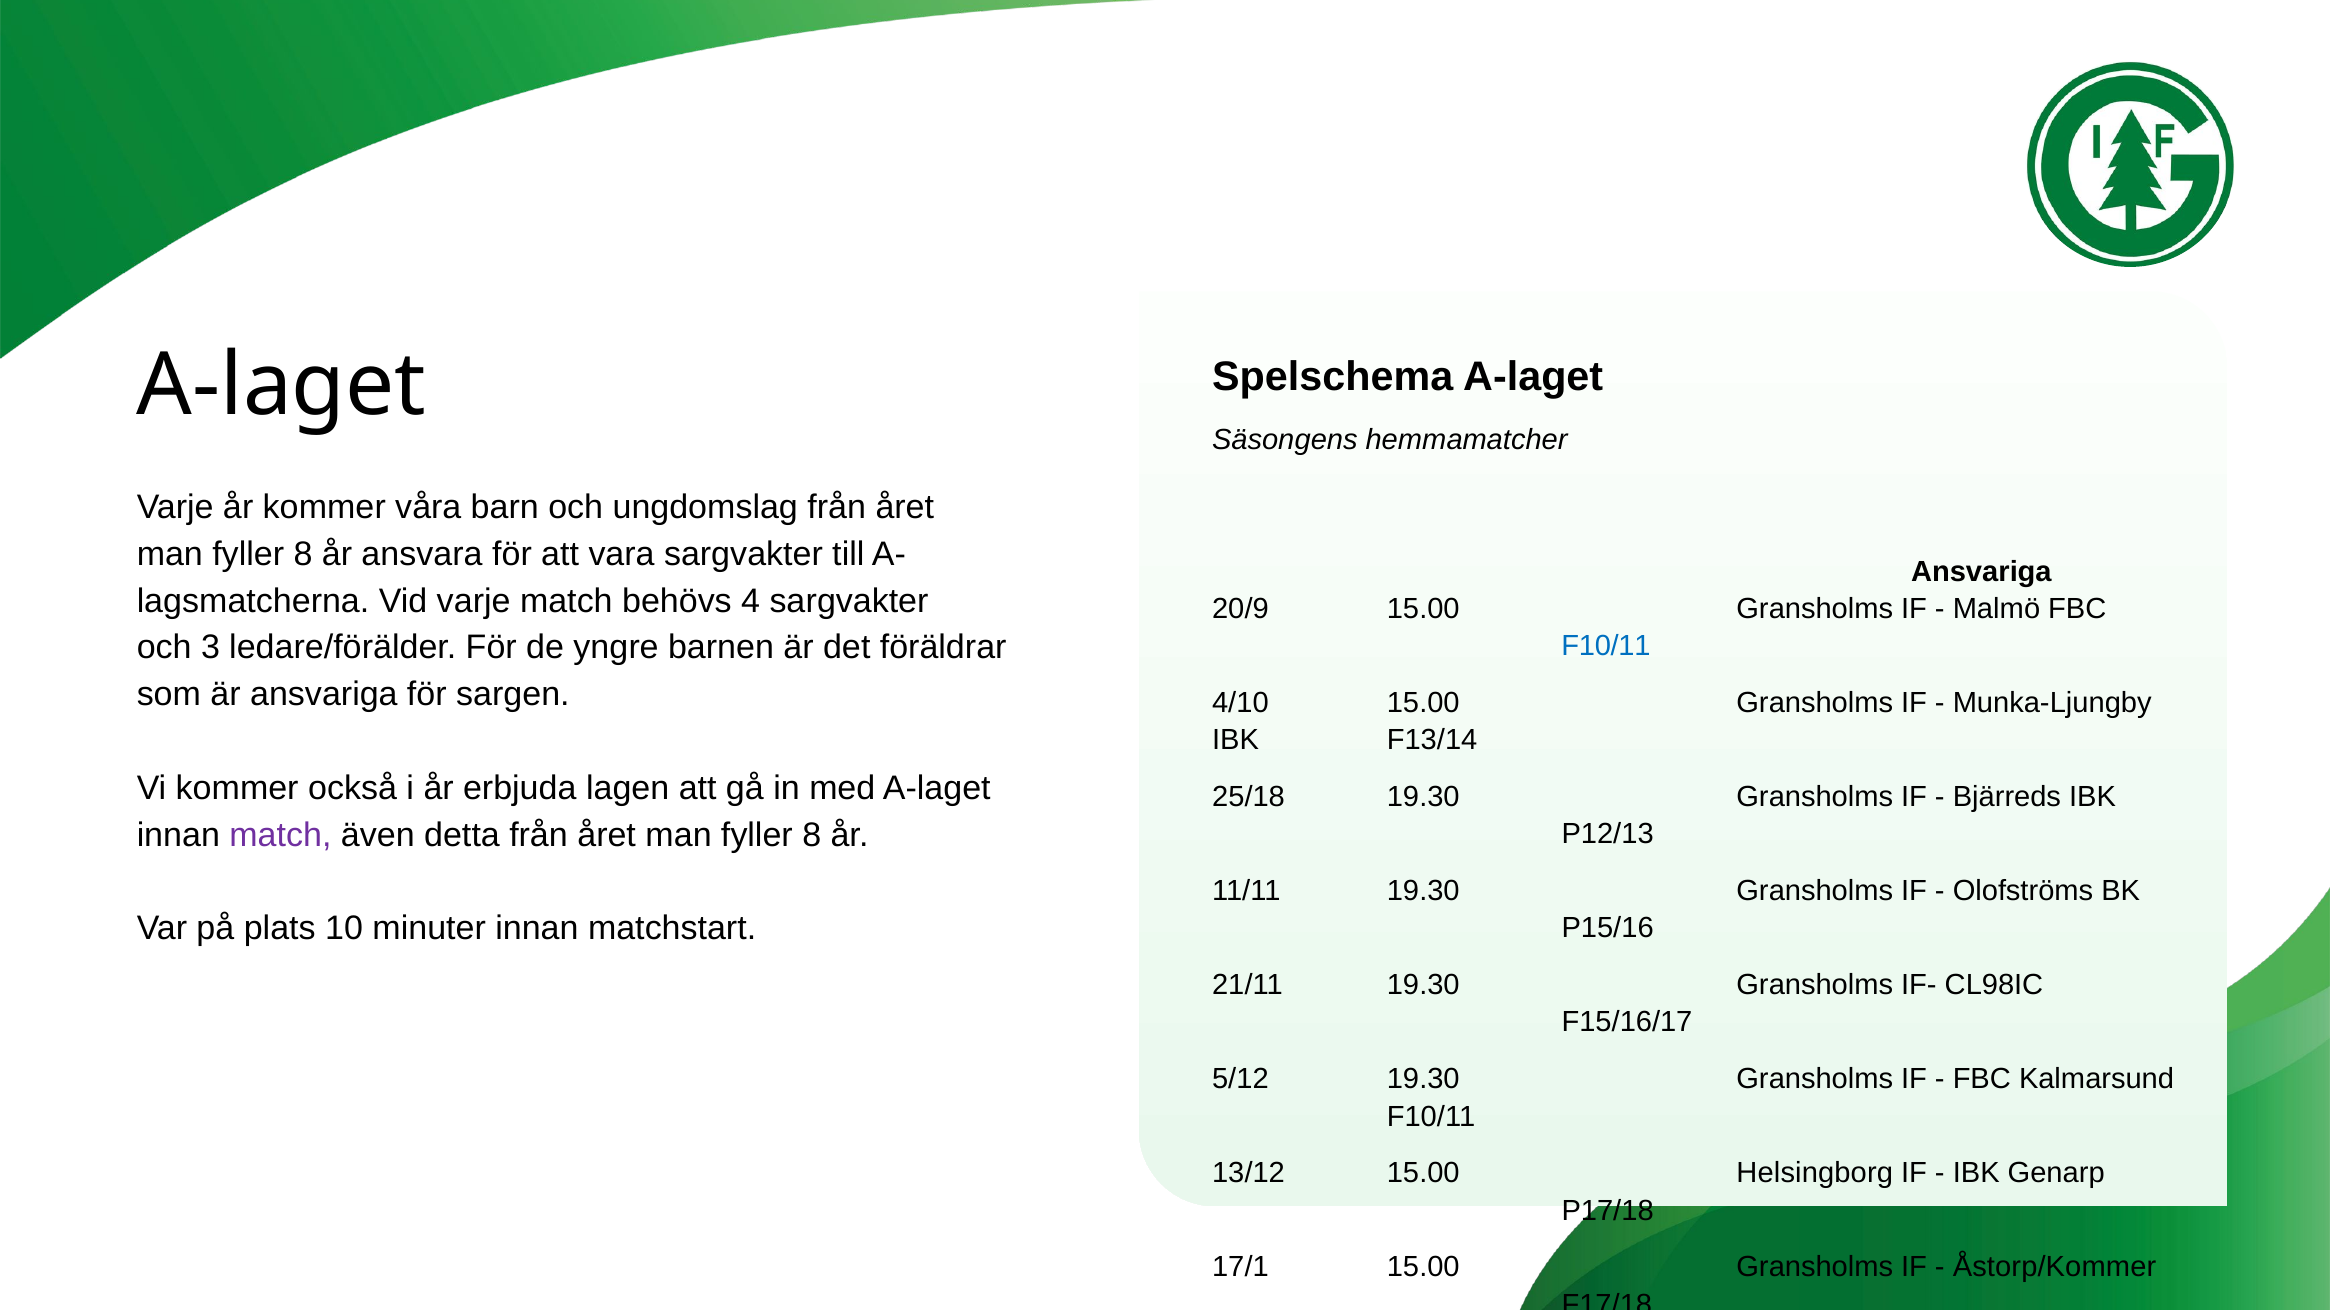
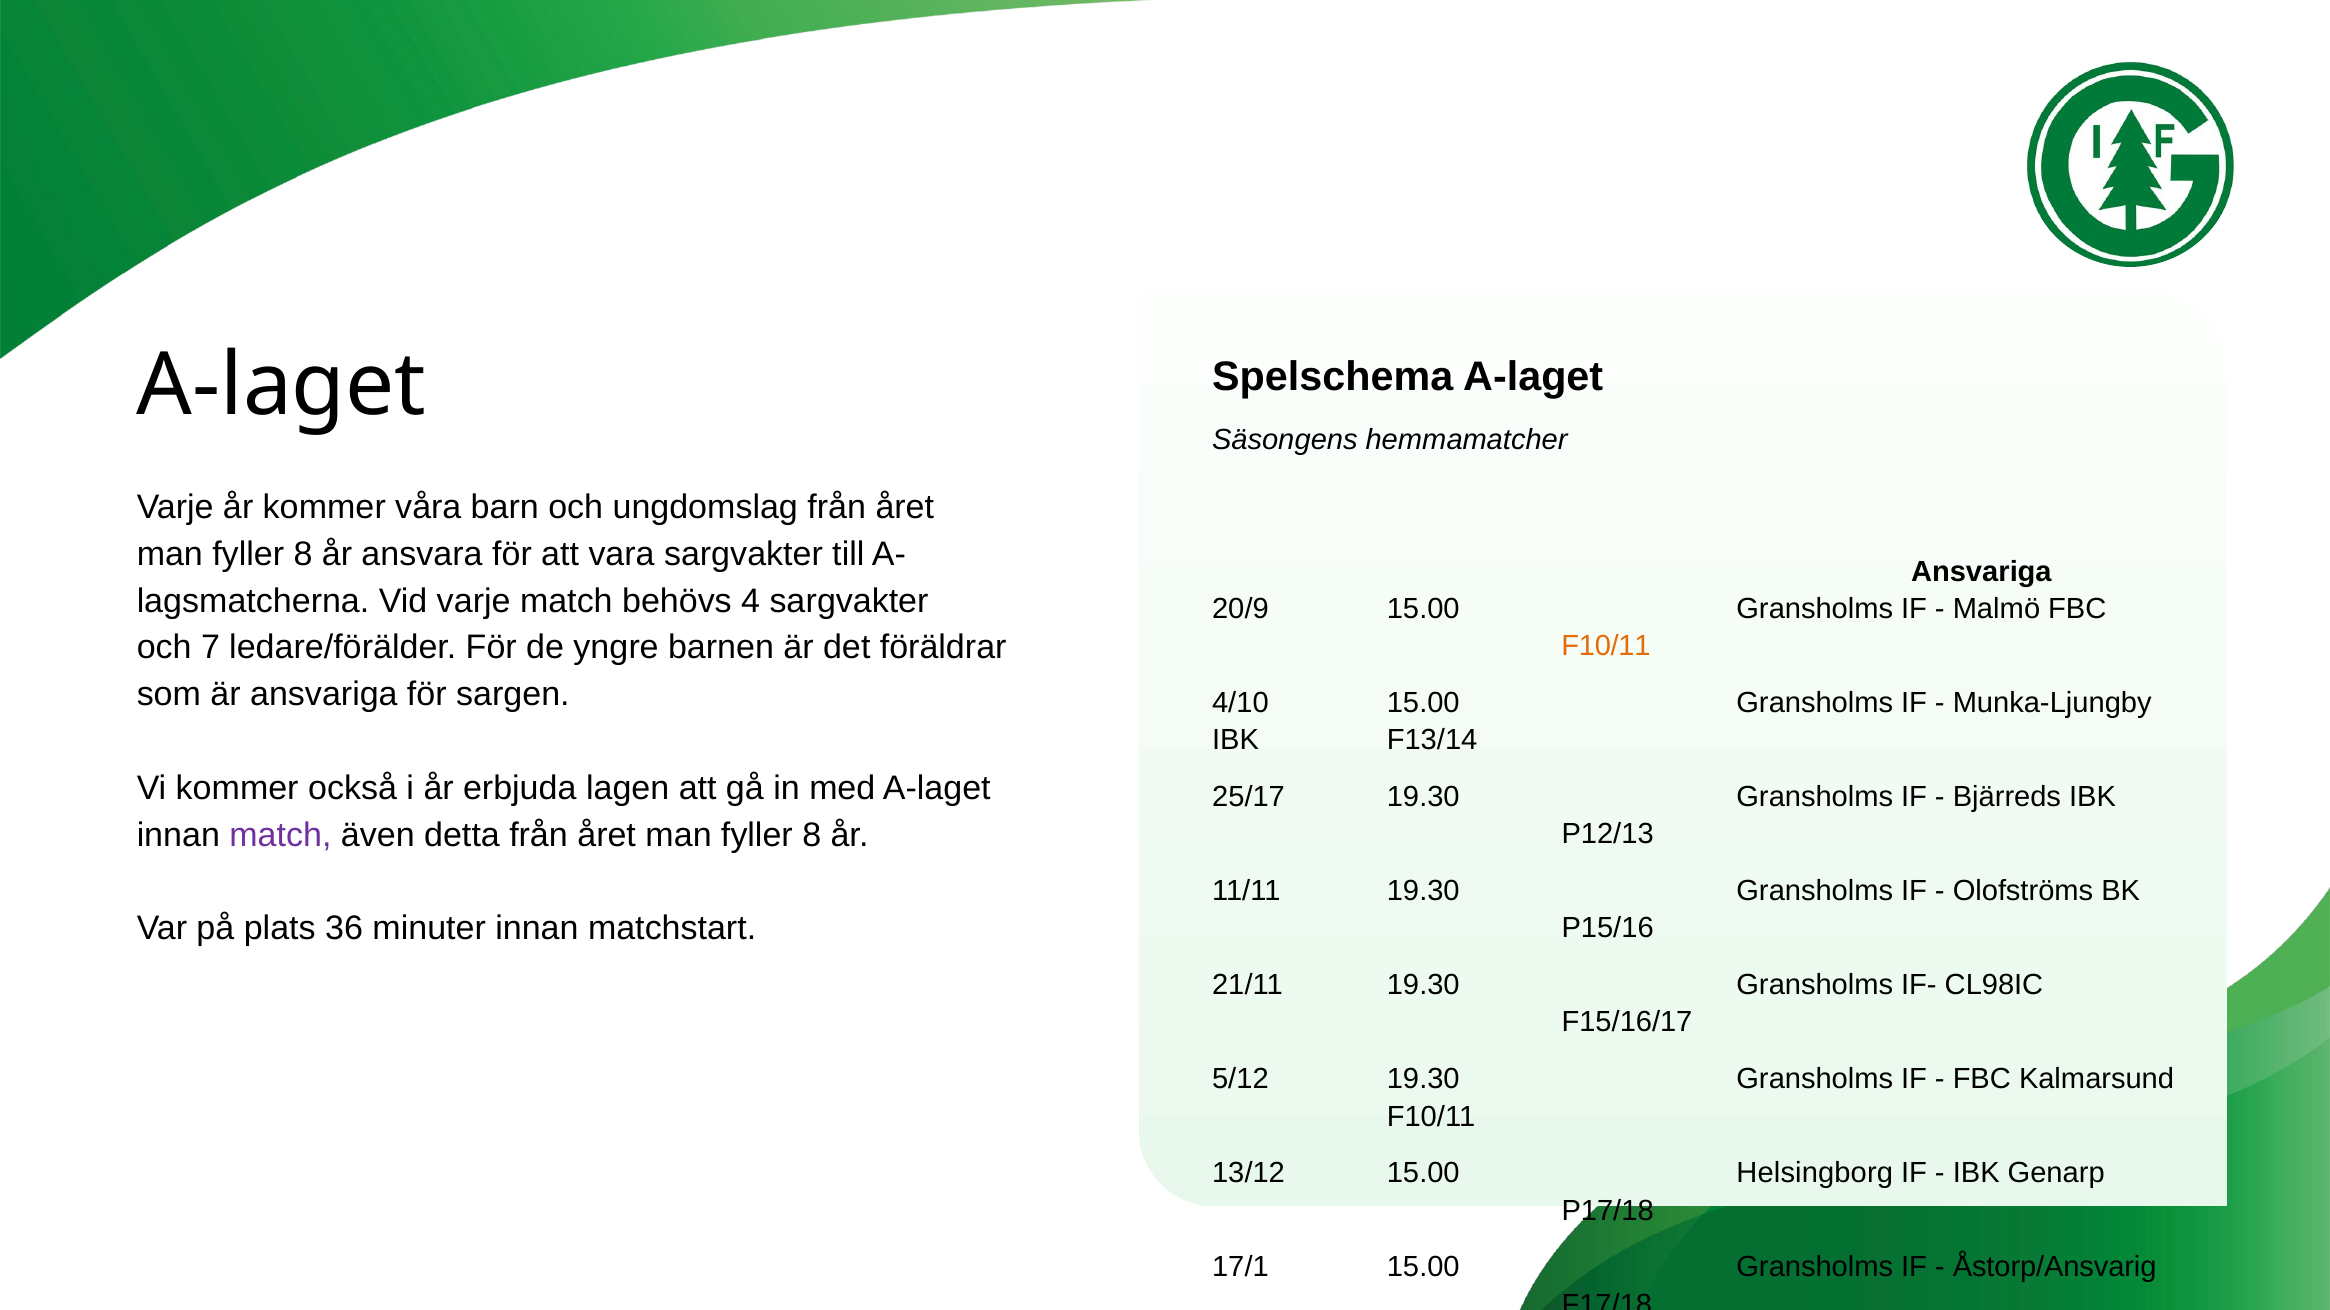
3: 3 -> 7
F10/11 at (1606, 646) colour: blue -> orange
25/18: 25/18 -> 25/17
10: 10 -> 36
Åstorp/Kommer: Åstorp/Kommer -> Åstorp/Ansvarig
